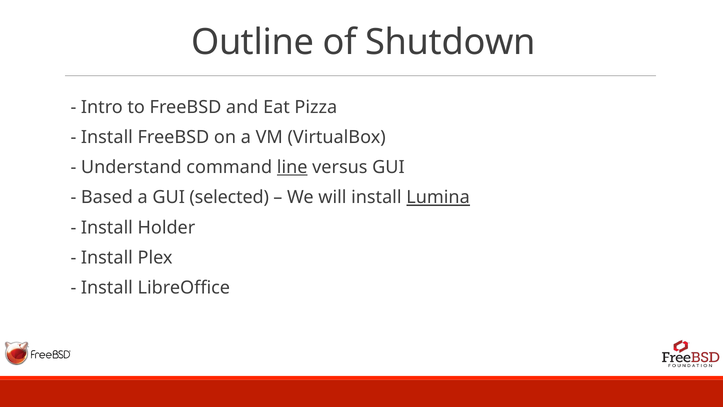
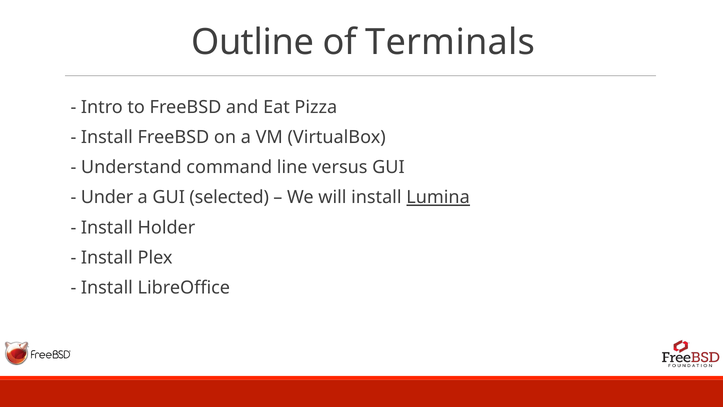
Shutdown: Shutdown -> Terminals
line underline: present -> none
Based: Based -> Under
